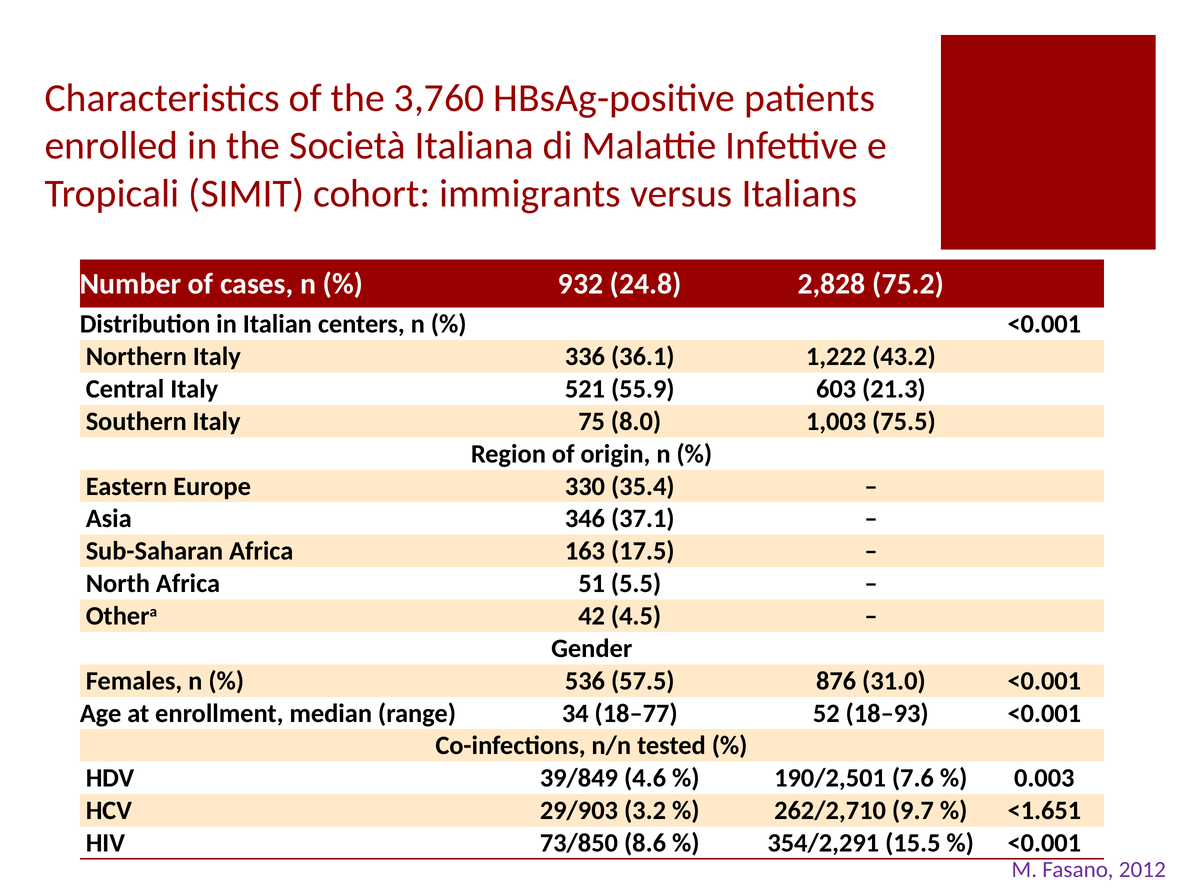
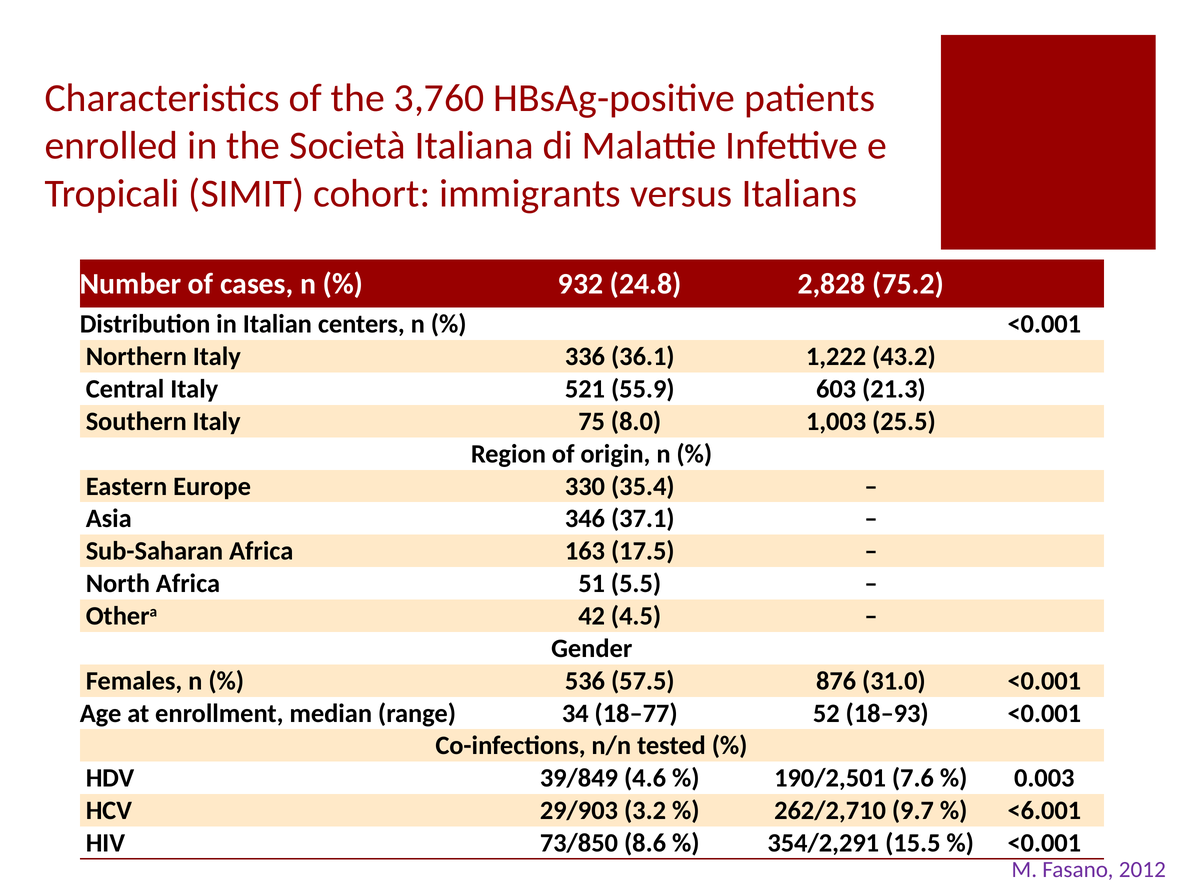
75.5: 75.5 -> 25.5
<1.651: <1.651 -> <6.001
